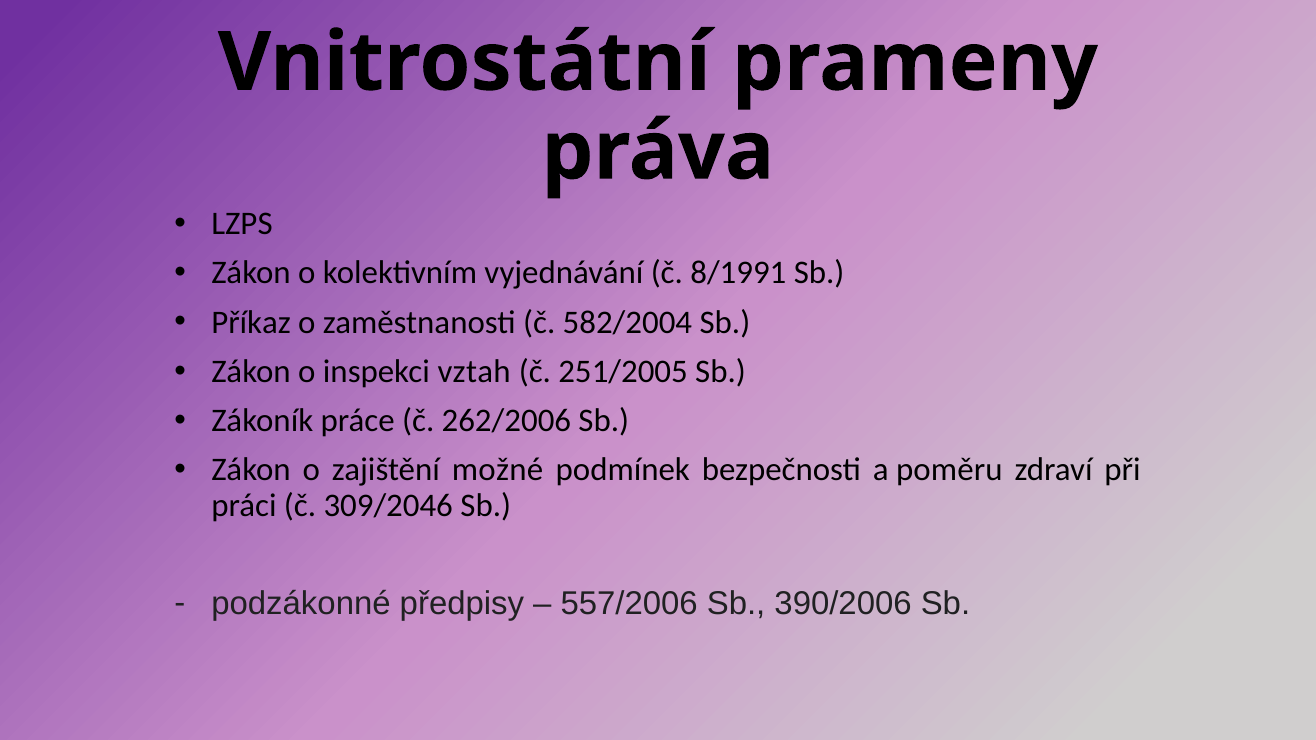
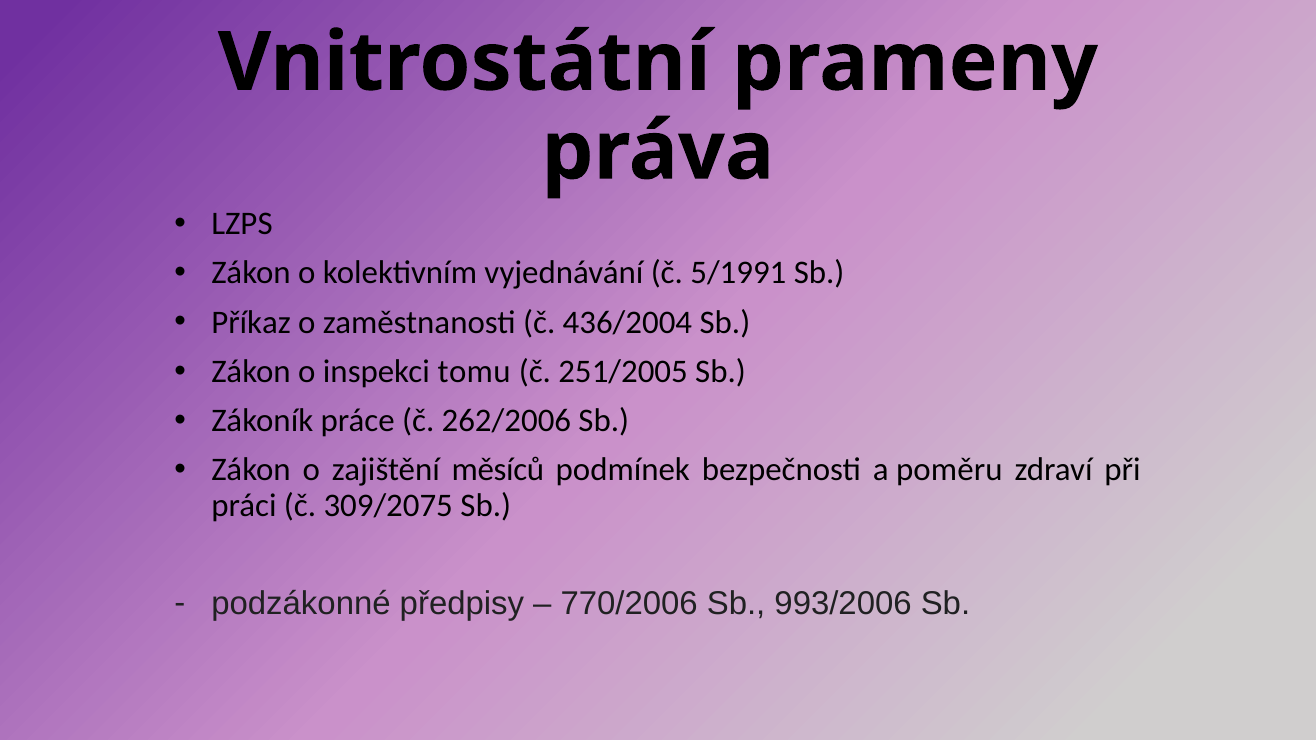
8/1991: 8/1991 -> 5/1991
582/2004: 582/2004 -> 436/2004
vztah: vztah -> tomu
možné: možné -> měsíců
309/2046: 309/2046 -> 309/2075
557/2006: 557/2006 -> 770/2006
390/2006: 390/2006 -> 993/2006
